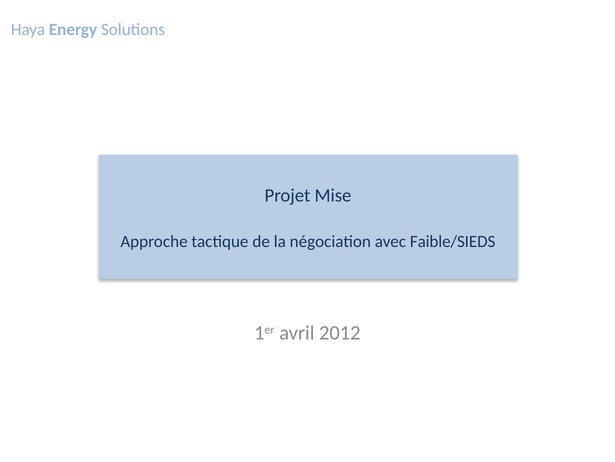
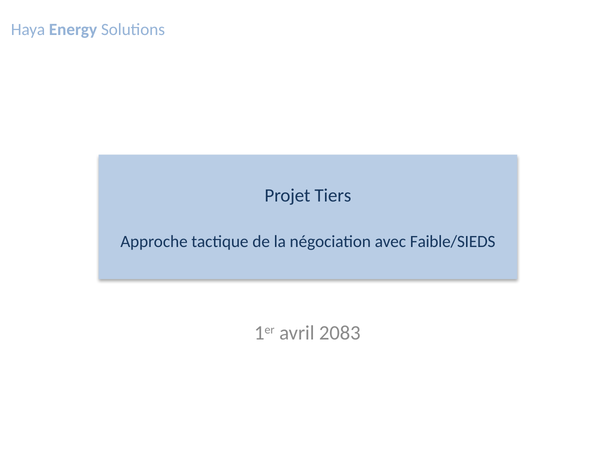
Mise: Mise -> Tiers
2012: 2012 -> 2083
